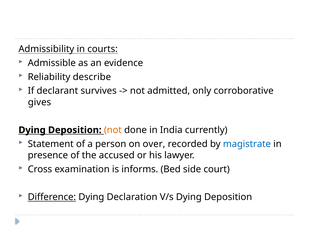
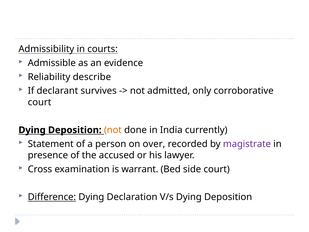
gives at (40, 102): gives -> court
magistrate colour: blue -> purple
informs: informs -> warrant
